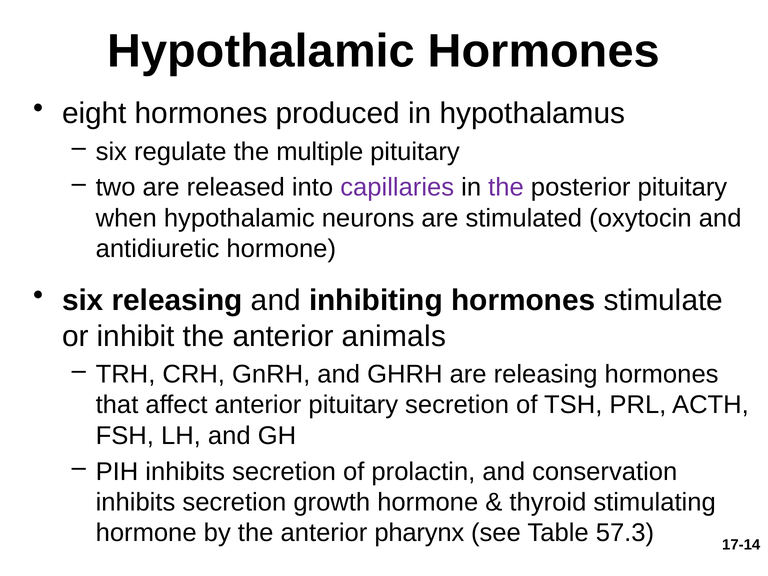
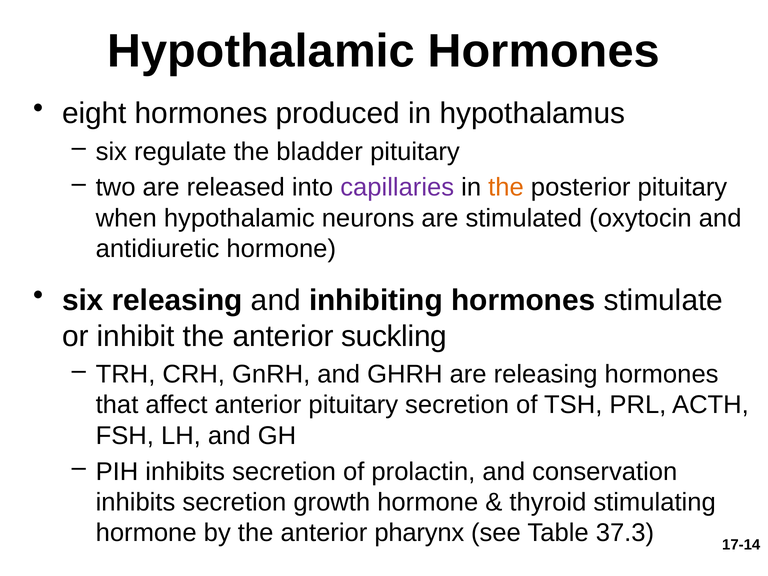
multiple: multiple -> bladder
the at (506, 187) colour: purple -> orange
animals: animals -> suckling
57.3: 57.3 -> 37.3
